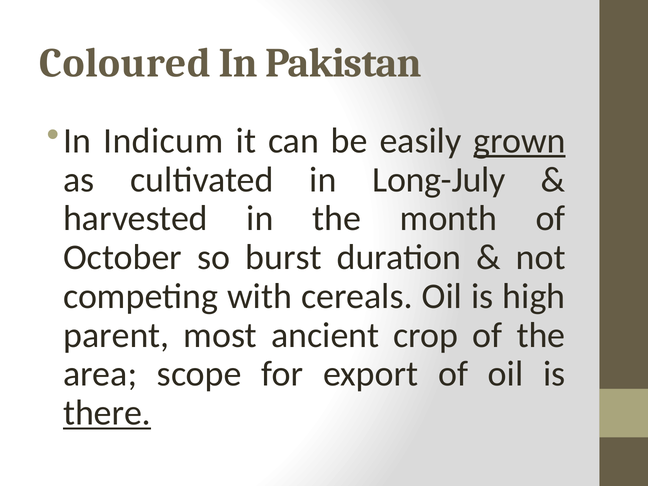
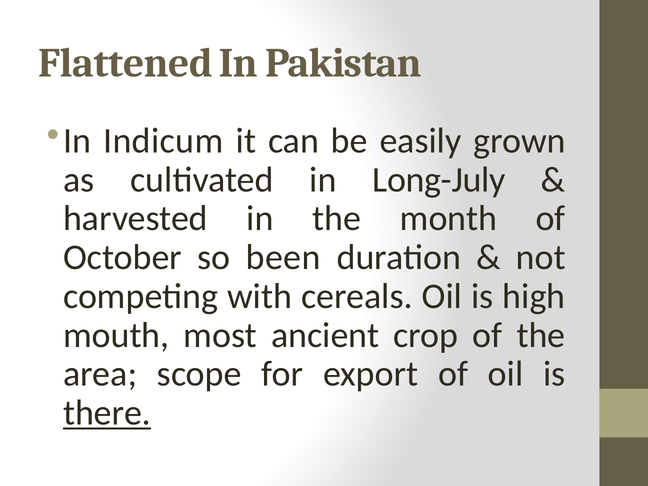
Coloured: Coloured -> Flattened
grown underline: present -> none
burst: burst -> been
parent: parent -> mouth
